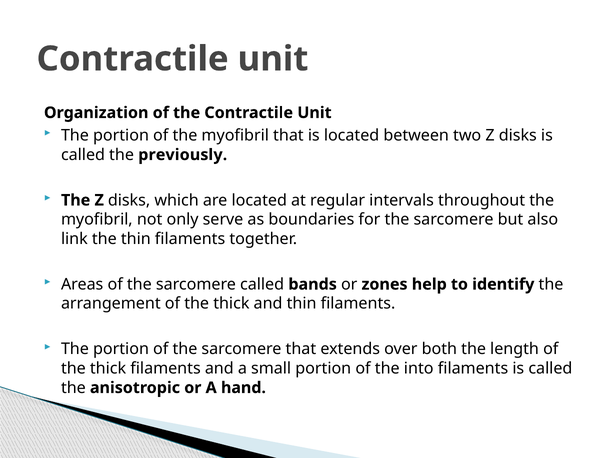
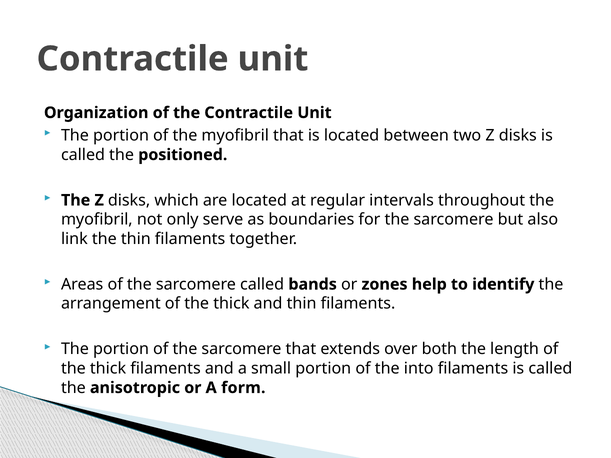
previously: previously -> positioned
hand: hand -> form
